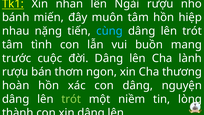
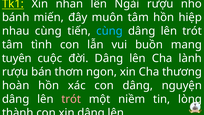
nhau nặng: nặng -> cùng
trước: trước -> tuyên
trót at (71, 99) colour: light green -> pink
